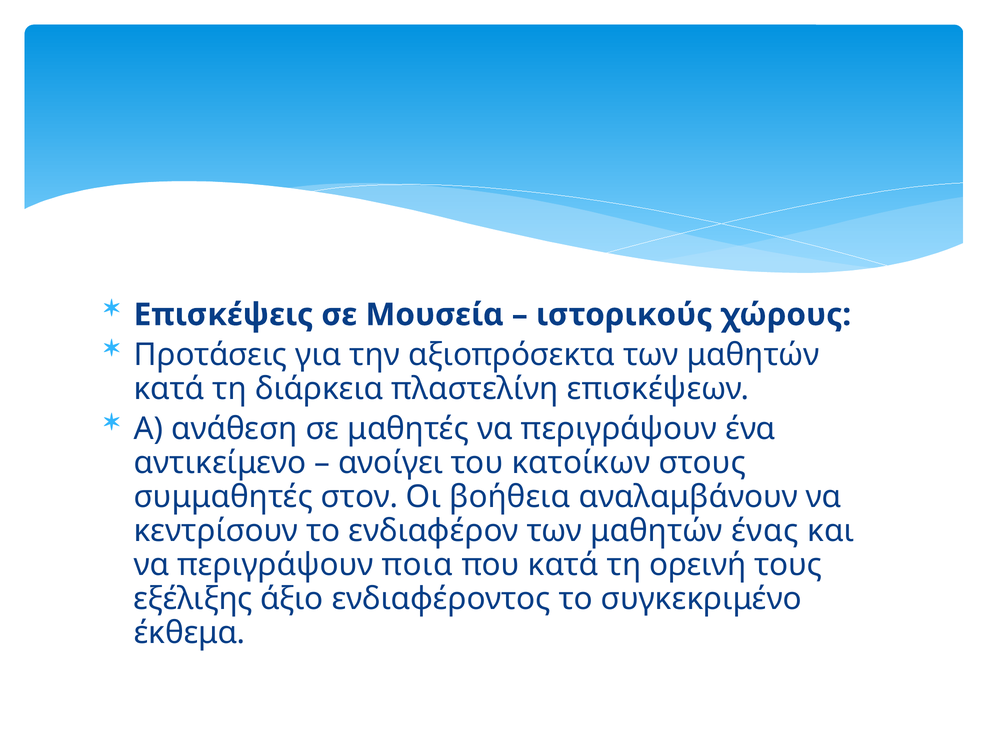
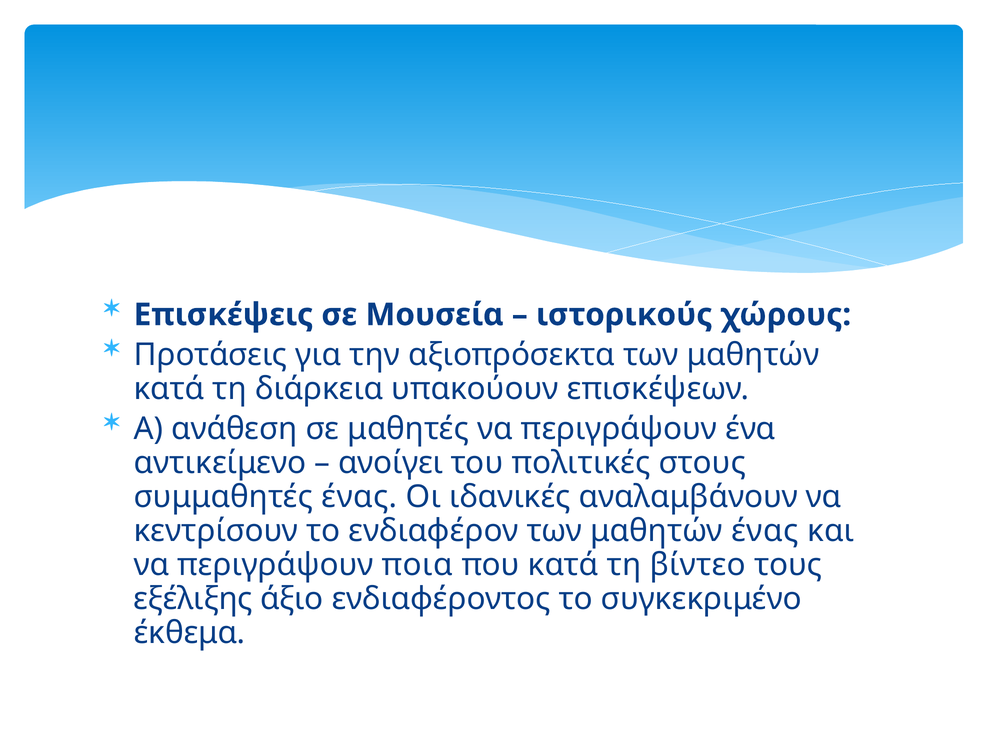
πλαστελίνη: πλαστελίνη -> υπακούουν
κατοίκων: κατοίκων -> πολιτικές
συμμαθητές στον: στον -> ένας
βοήθεια: βοήθεια -> ιδανικές
ορεινή: ορεινή -> βίντεο
